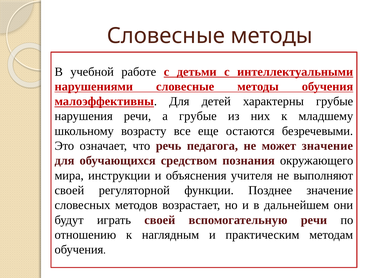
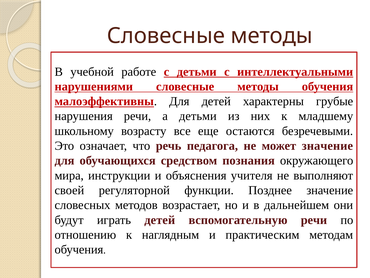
а грубые: грубые -> детьми
играть своей: своей -> детей
